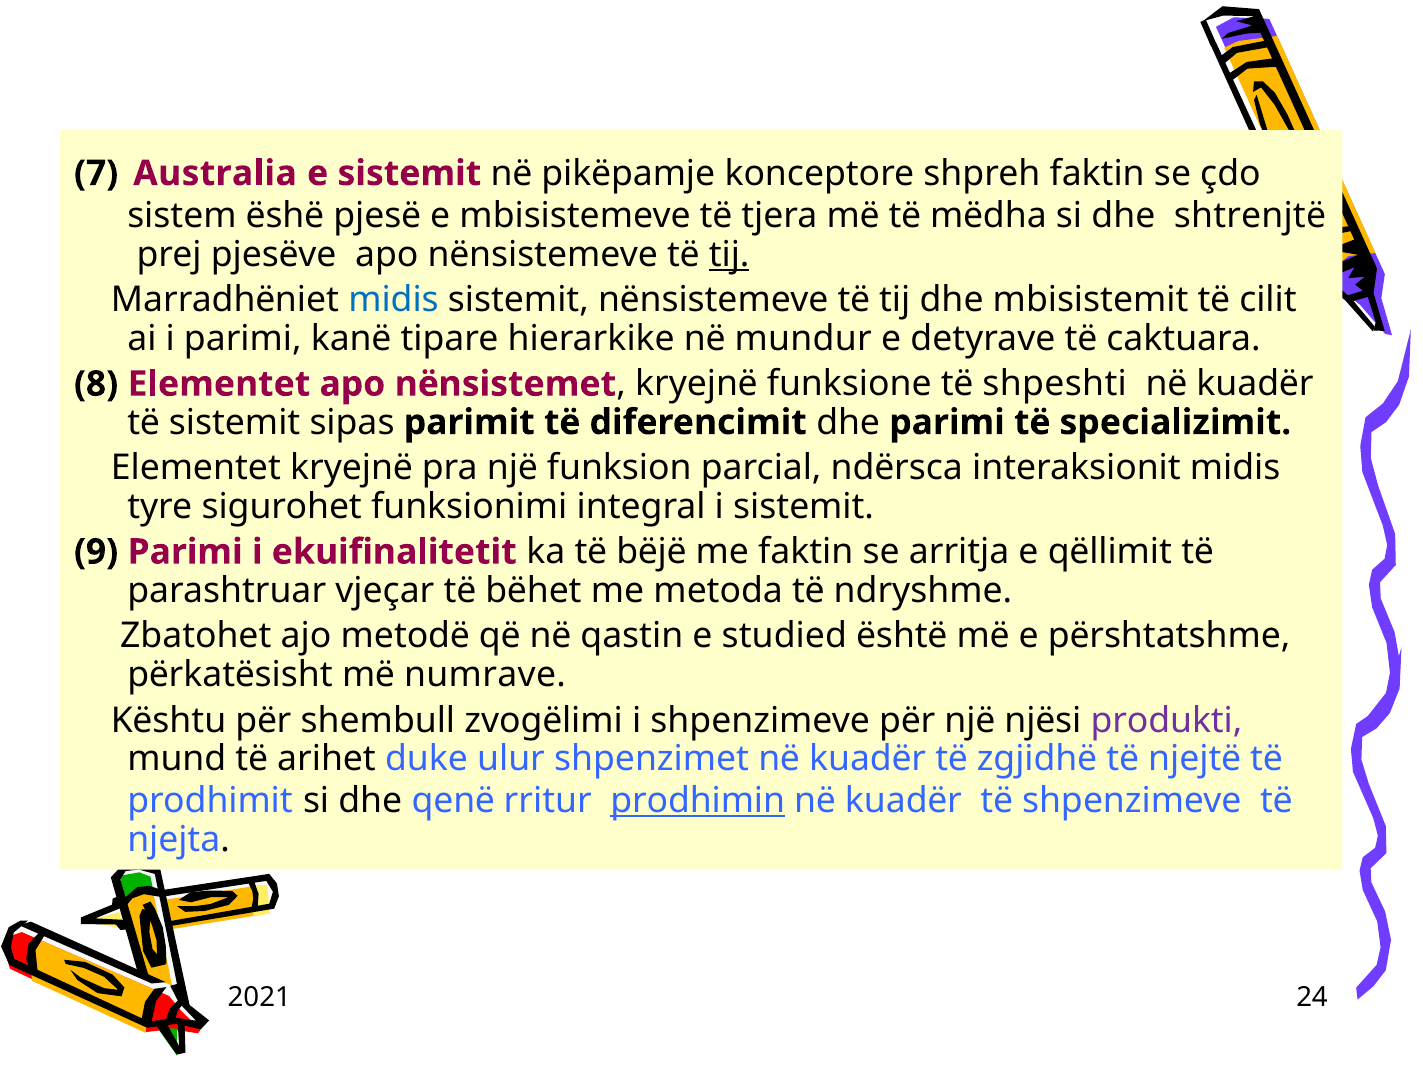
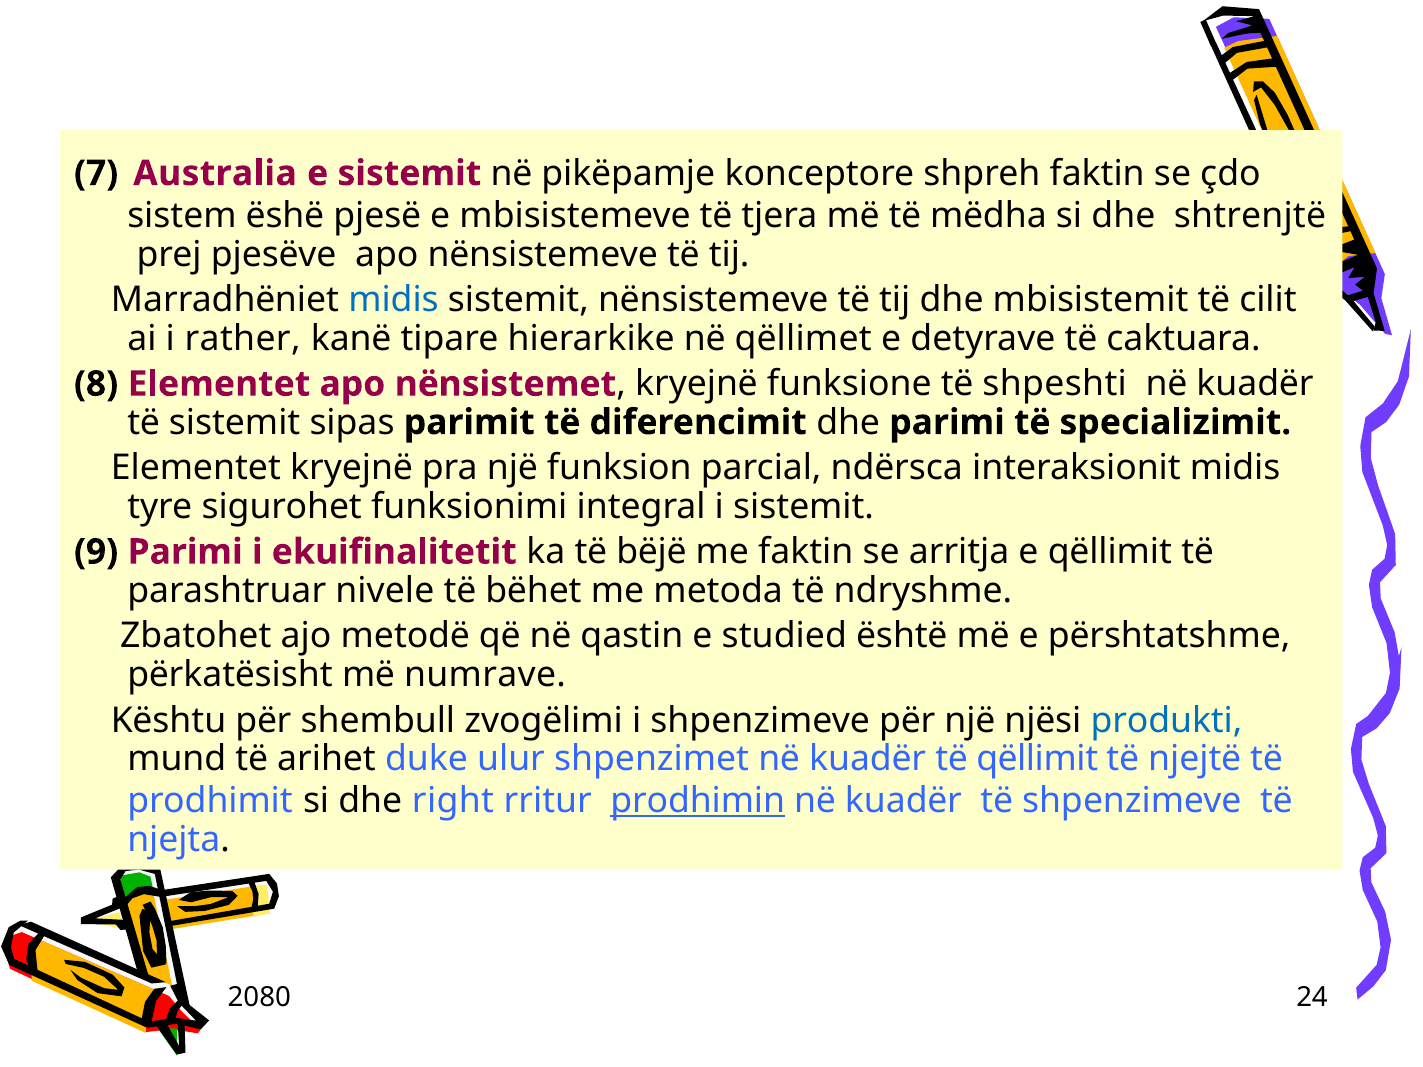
tij at (729, 255) underline: present -> none
i parimi: parimi -> rather
mundur: mundur -> qёllimet
vjeçar: vjeçar -> nivele
produkti colour: purple -> blue
tё zgjidhë: zgjidhë -> qёllimit
qenё: qenё -> right
2021: 2021 -> 2080
